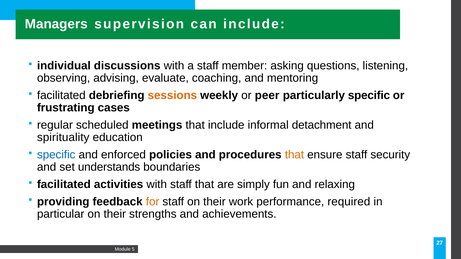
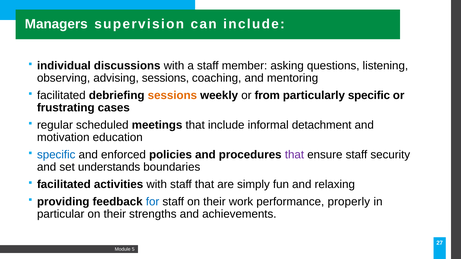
advising evaluate: evaluate -> sessions
peer: peer -> from
spirituality: spirituality -> motivation
that at (294, 155) colour: orange -> purple
for colour: orange -> blue
required: required -> properly
